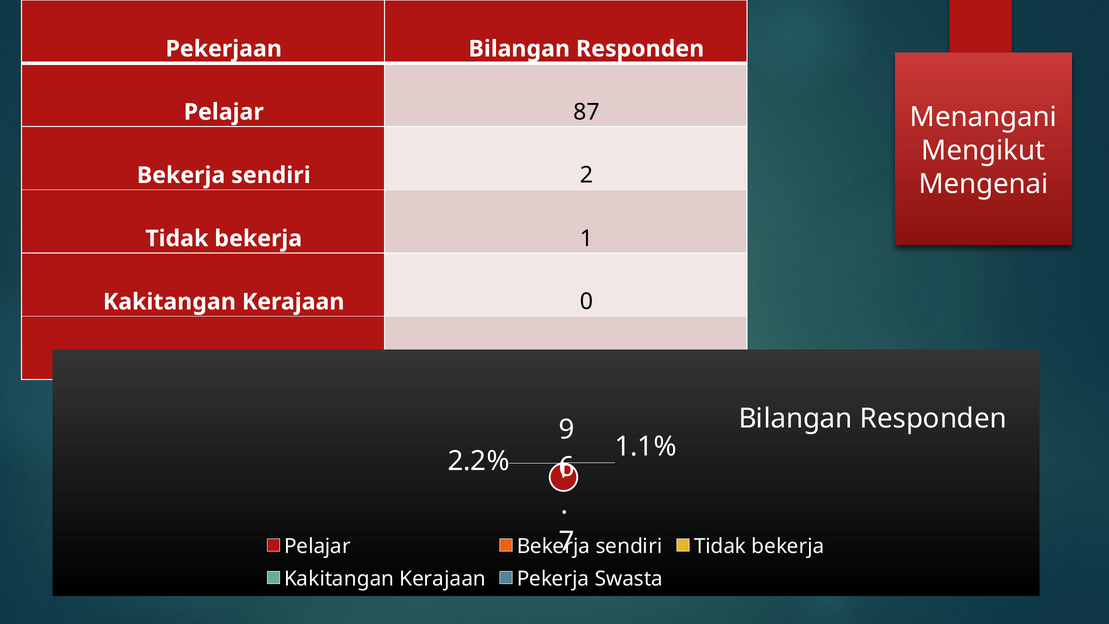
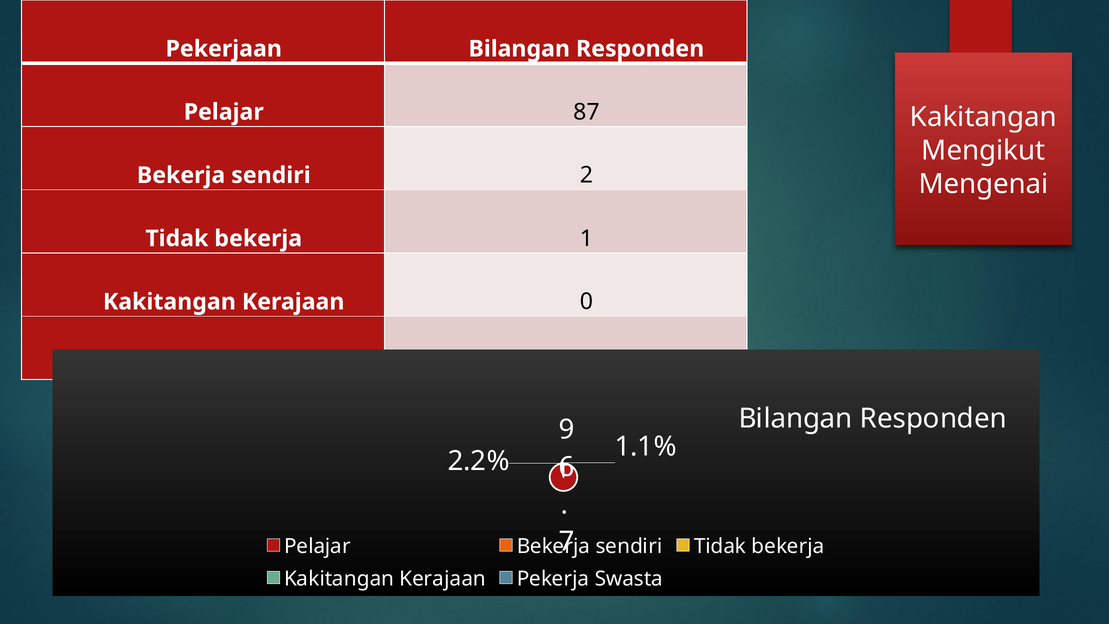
Menangani at (983, 117): Menangani -> Kakitangan
